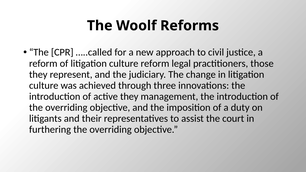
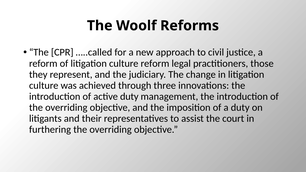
active they: they -> duty
